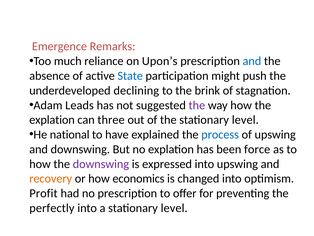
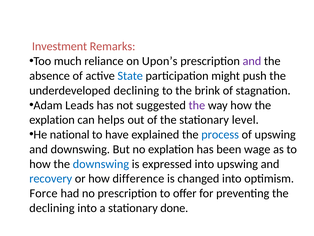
Emergence: Emergence -> Investment
and at (252, 61) colour: blue -> purple
three: three -> helps
force: force -> wage
downswing at (101, 164) colour: purple -> blue
recovery colour: orange -> blue
economics: economics -> difference
Profit: Profit -> Force
perfectly at (52, 208): perfectly -> declining
a stationary level: level -> done
